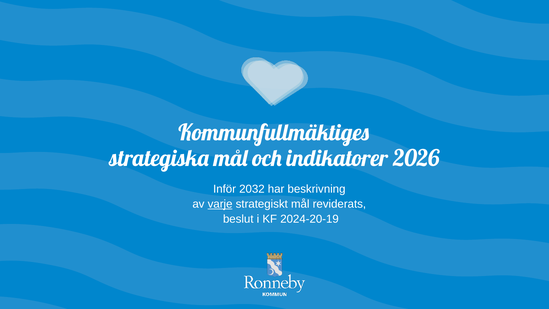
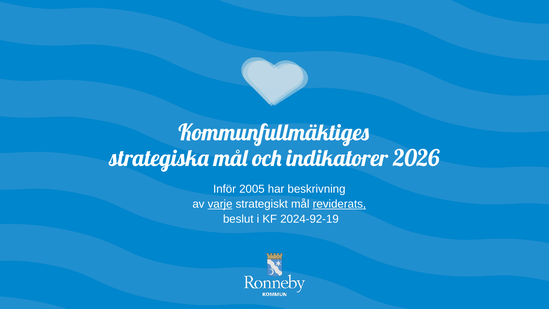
2032: 2032 -> 2005
reviderats underline: none -> present
2024-20-19: 2024-20-19 -> 2024-92-19
